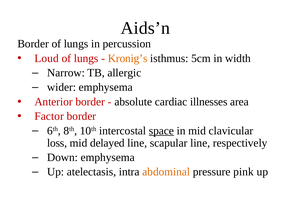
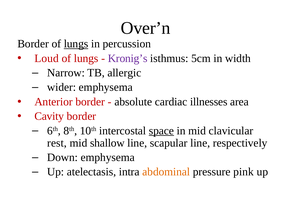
Aids’n: Aids’n -> Over’n
lungs at (76, 44) underline: none -> present
Kronig’s colour: orange -> purple
Factor: Factor -> Cavity
loss: loss -> rest
delayed: delayed -> shallow
